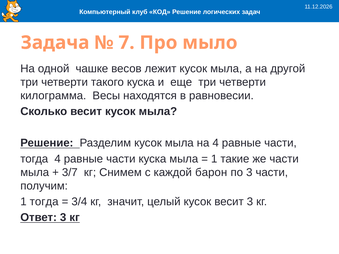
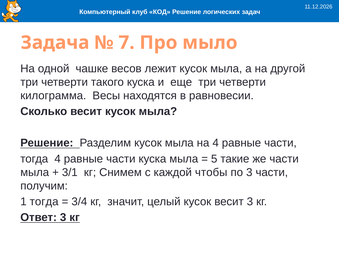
1 at (214, 159): 1 -> 5
3/7: 3/7 -> 3/1
барон: барон -> чтобы
